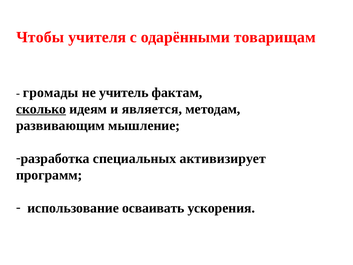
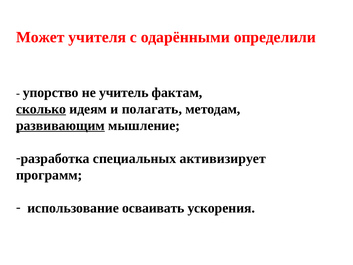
Чтобы: Чтобы -> Может
товарищам: товарищам -> определили
громады: громады -> упорство
является: является -> полагать
развивающим underline: none -> present
